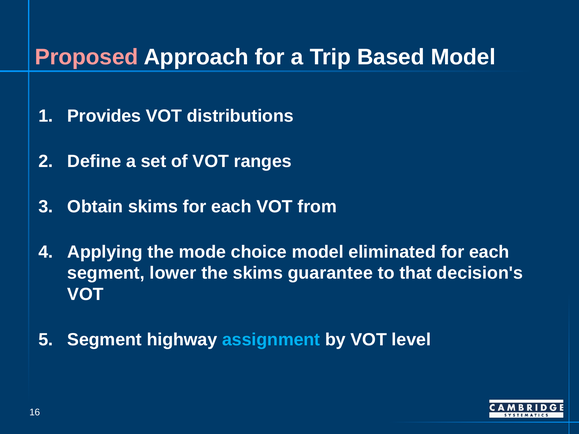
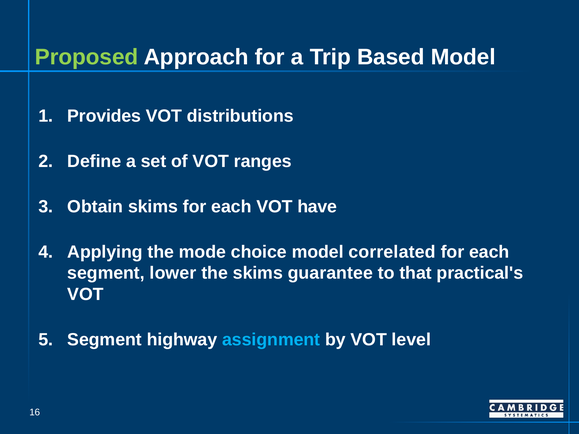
Proposed colour: pink -> light green
from: from -> have
eliminated: eliminated -> correlated
decision's: decision's -> practical's
